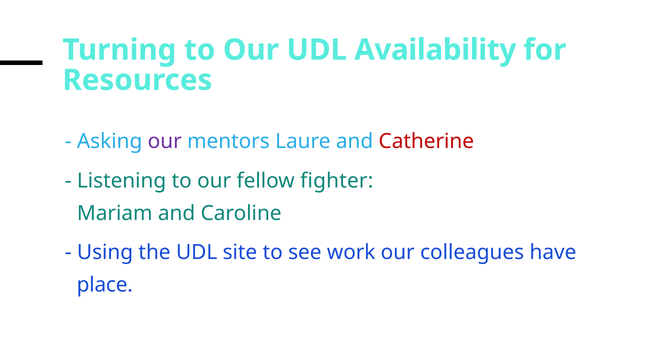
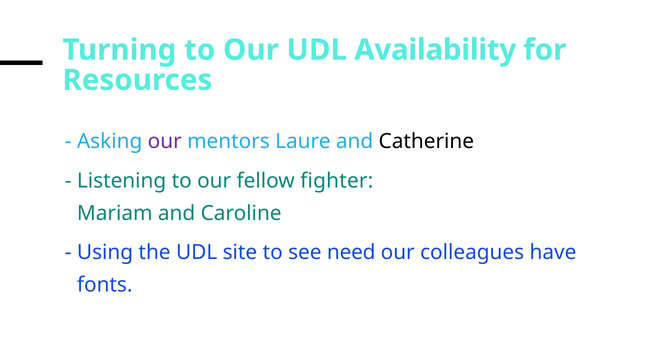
Catherine colour: red -> black
work: work -> need
place: place -> fonts
